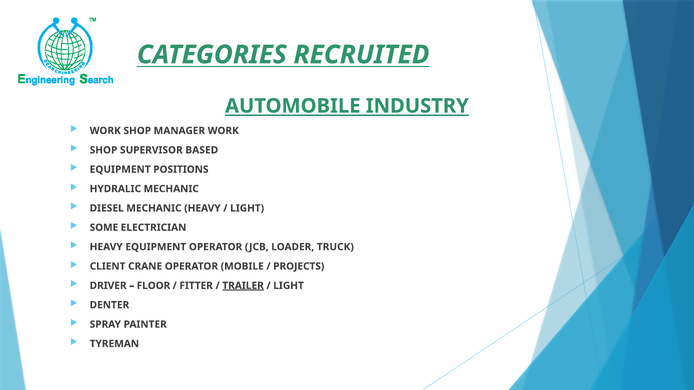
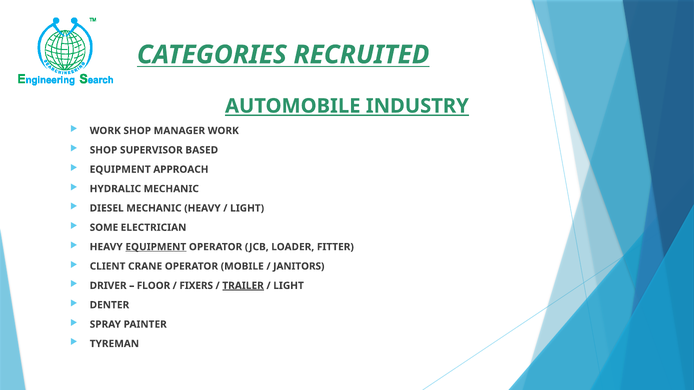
POSITIONS: POSITIONS -> APPROACH
EQUIPMENT at (156, 247) underline: none -> present
TRUCK: TRUCK -> FITTER
PROJECTS: PROJECTS -> JANITORS
FITTER: FITTER -> FIXERS
